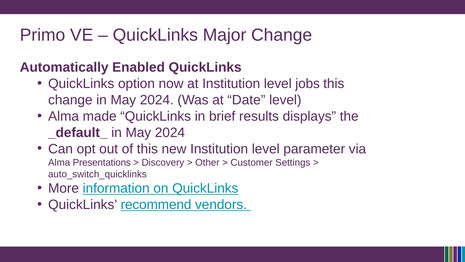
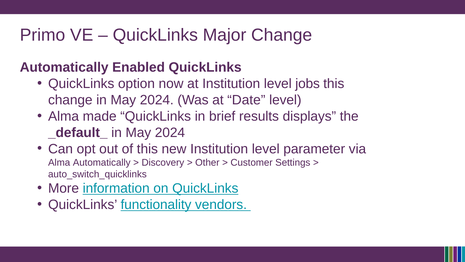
Alma Presentations: Presentations -> Automatically
recommend: recommend -> functionality
